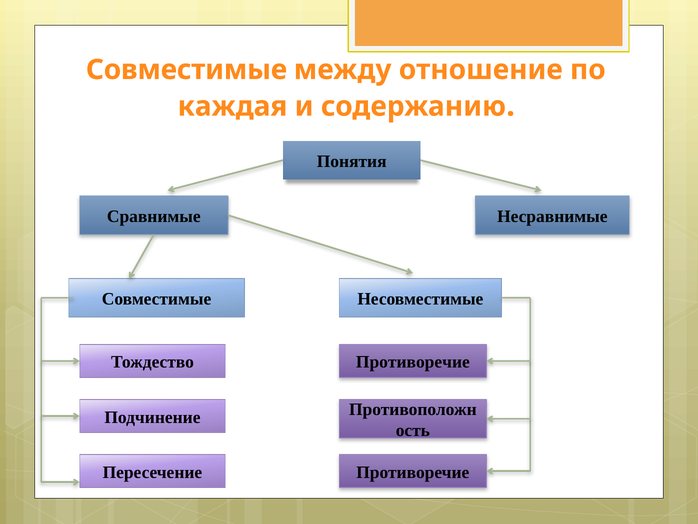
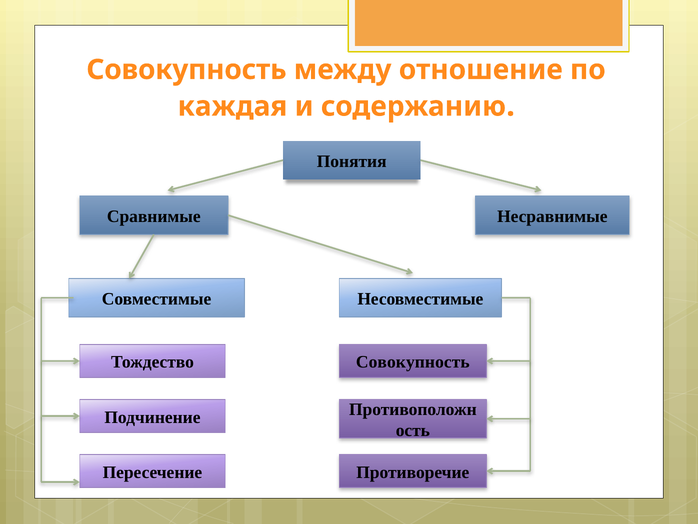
Совместимые at (187, 70): Совместимые -> Совокупность
Противоречие at (413, 362): Противоречие -> Совокупность
